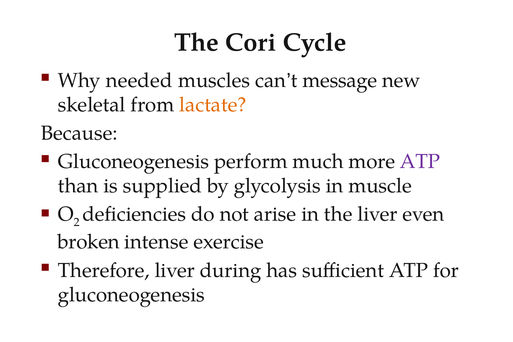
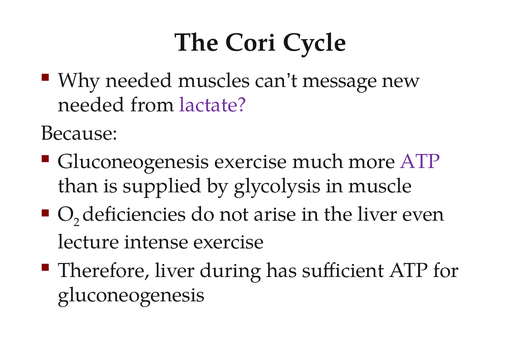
skeletal at (92, 105): skeletal -> needed
lactate colour: orange -> purple
Gluconeogenesis perform: perform -> exercise
broken: broken -> lecture
